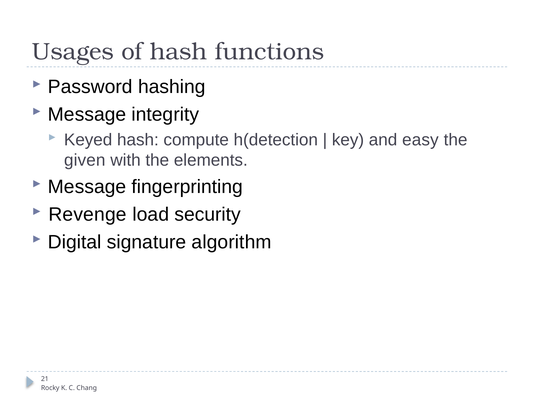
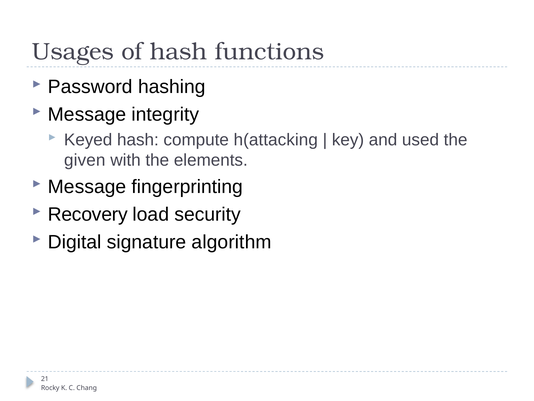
h(detection: h(detection -> h(attacking
easy: easy -> used
Revenge: Revenge -> Recovery
